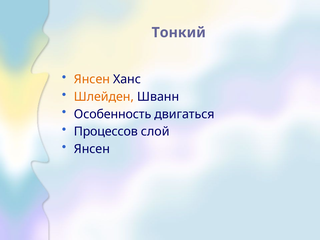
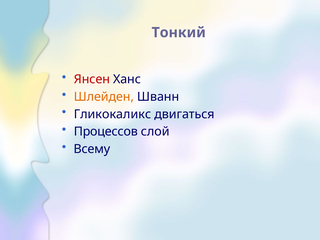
Янсен at (92, 79) colour: orange -> red
Особенность: Особенность -> Гликокаликс
Янсен at (92, 149): Янсен -> Всему
